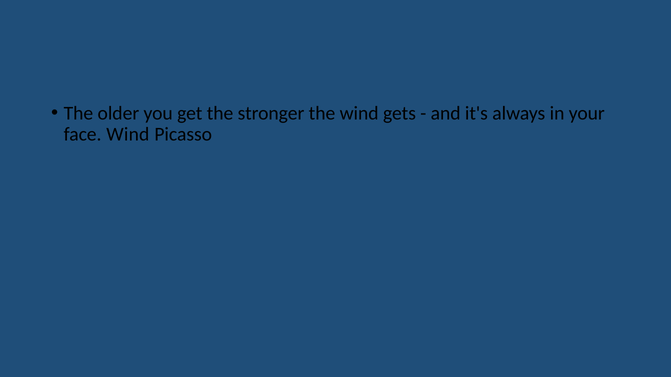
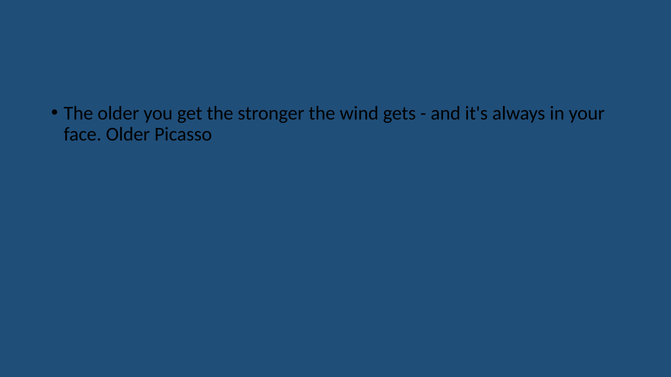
face Wind: Wind -> Older
